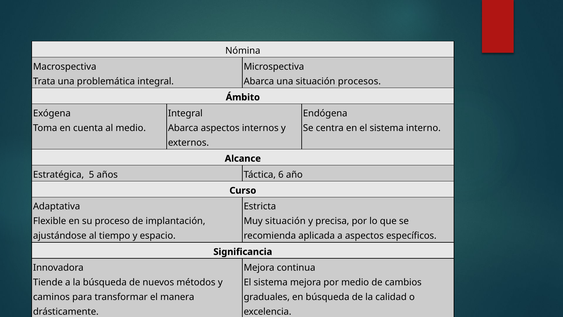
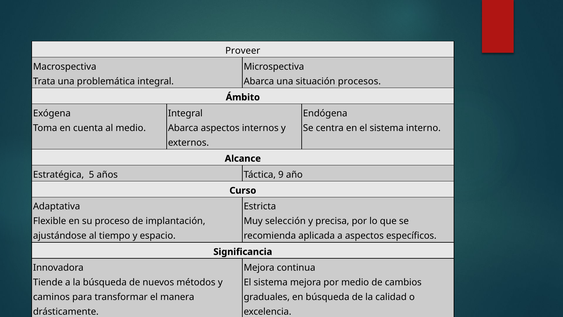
Nómina: Nómina -> Proveer
6: 6 -> 9
Muy situación: situación -> selección
